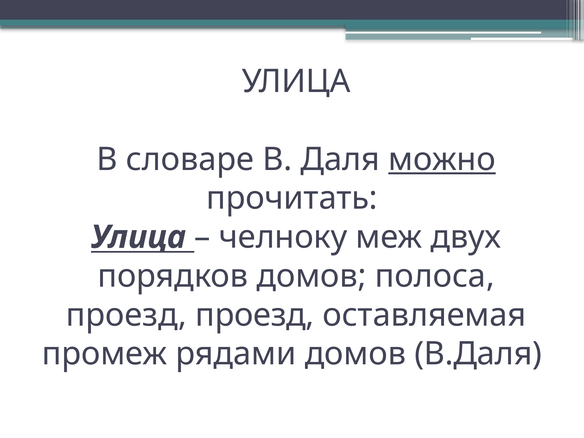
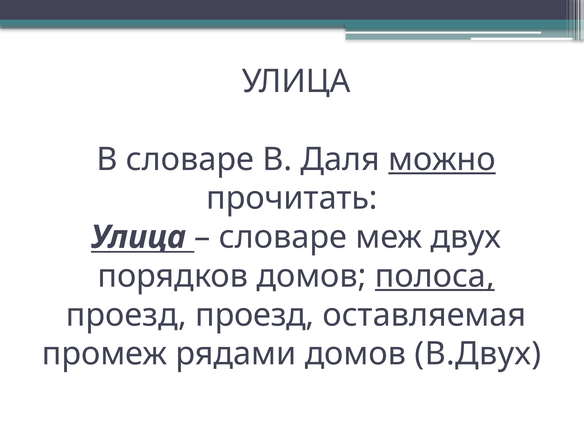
челноку at (283, 237): челноку -> словаре
полоса underline: none -> present
В.Даля: В.Даля -> В.Двух
